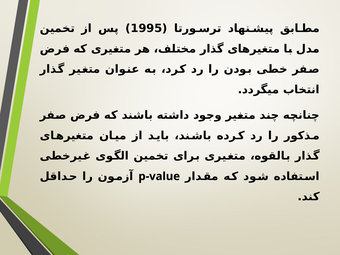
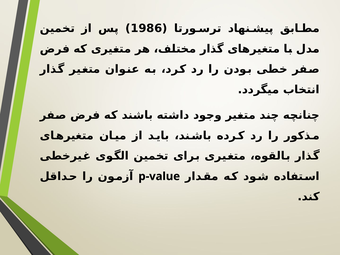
1995: 1995 -> 1986
